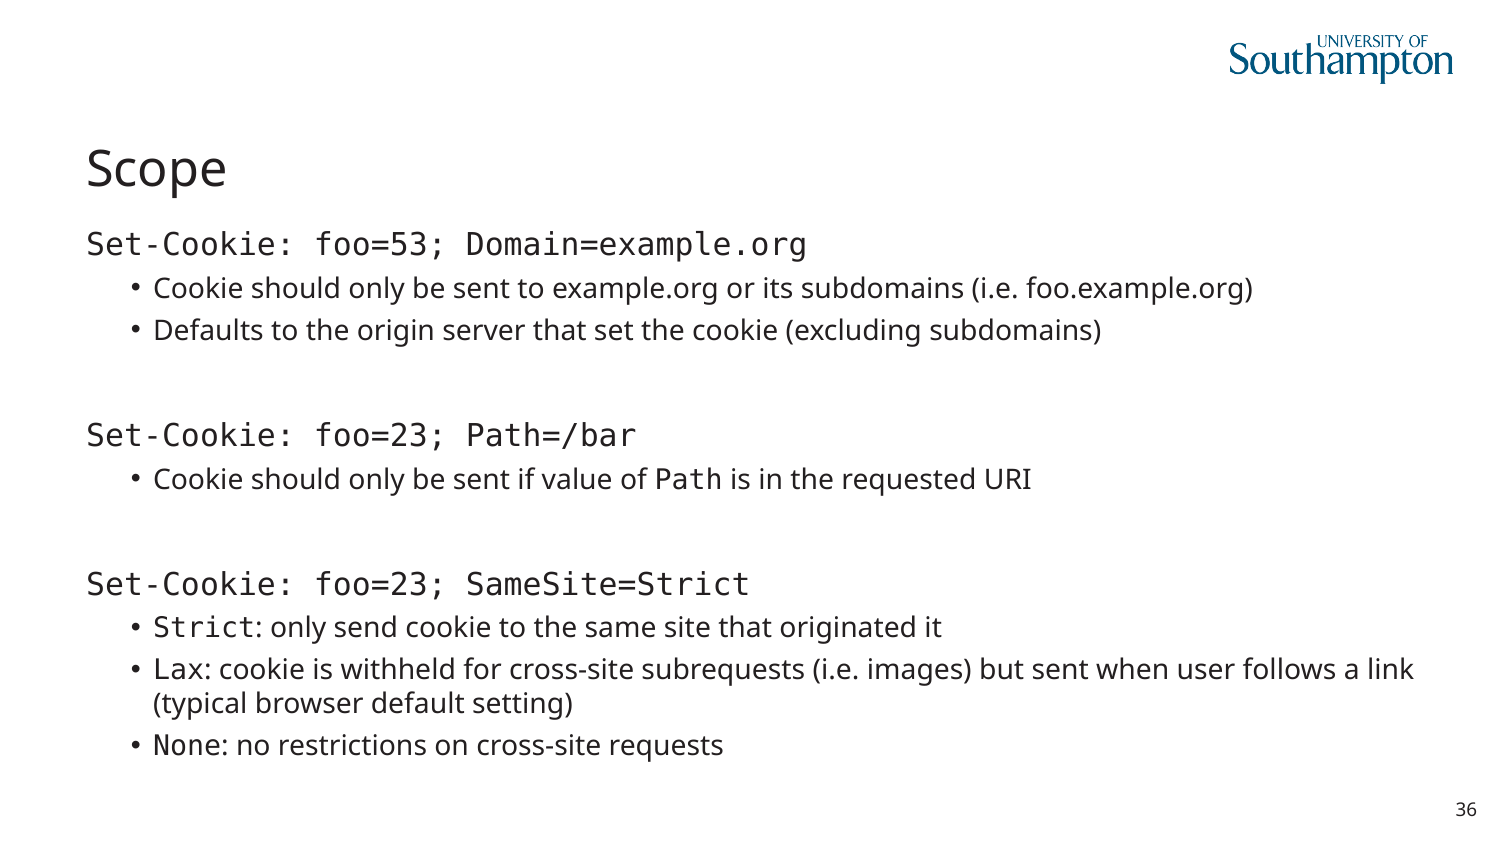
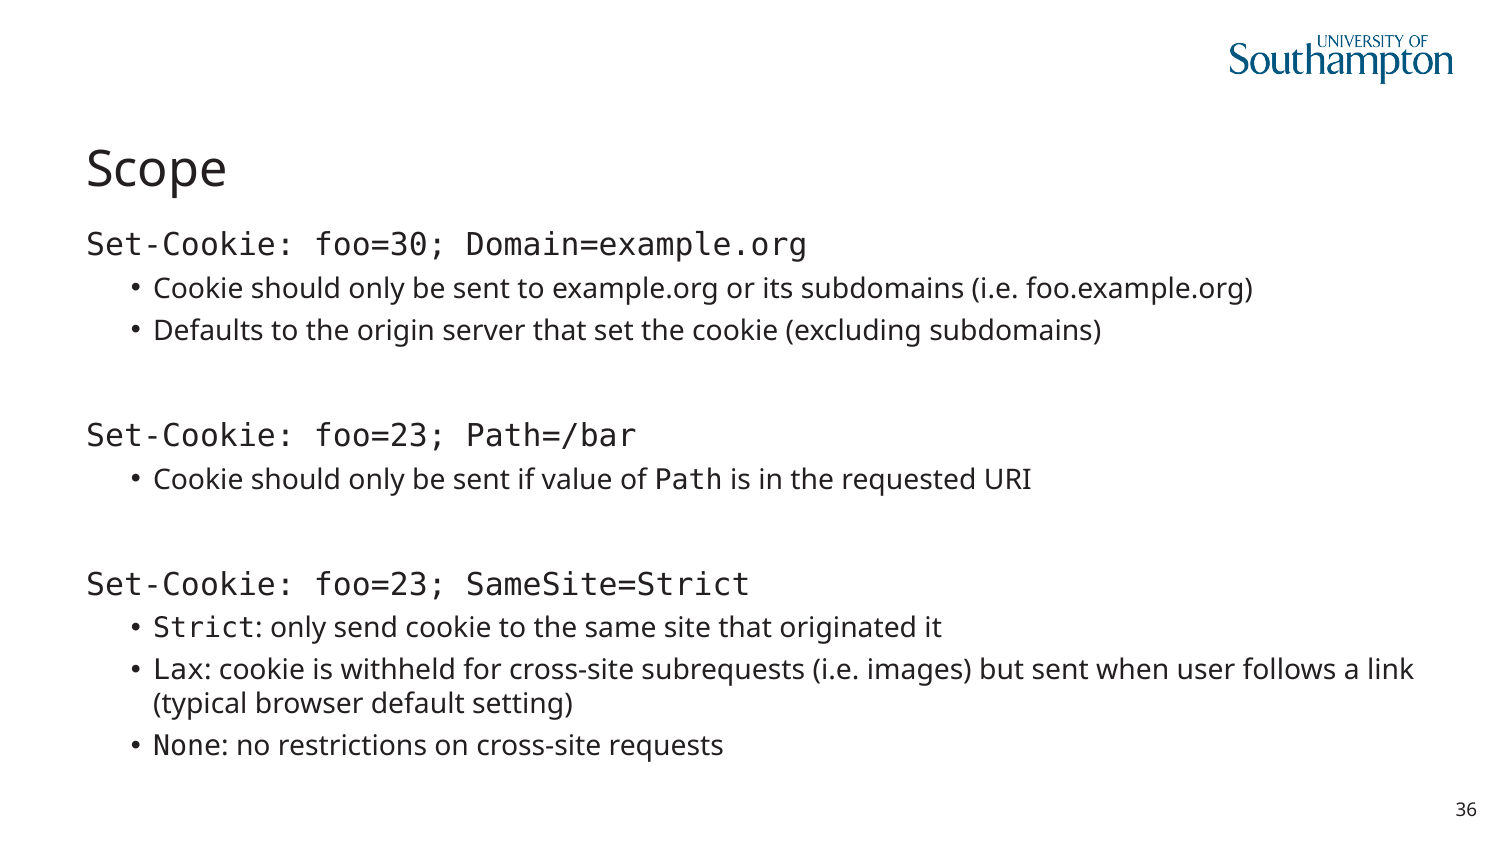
foo=53: foo=53 -> foo=30
